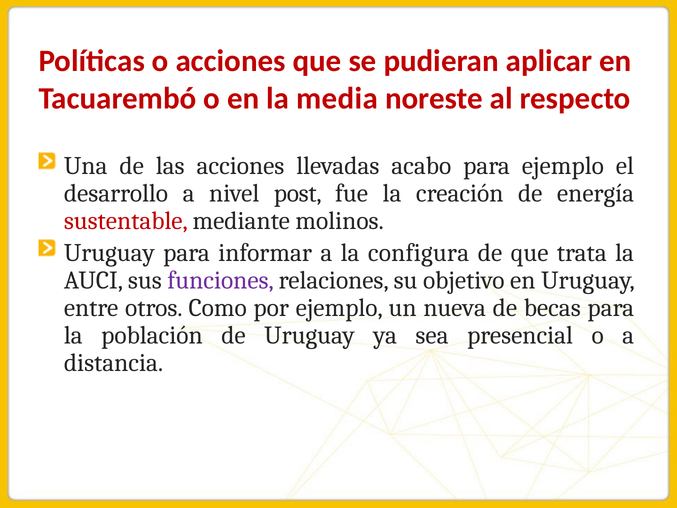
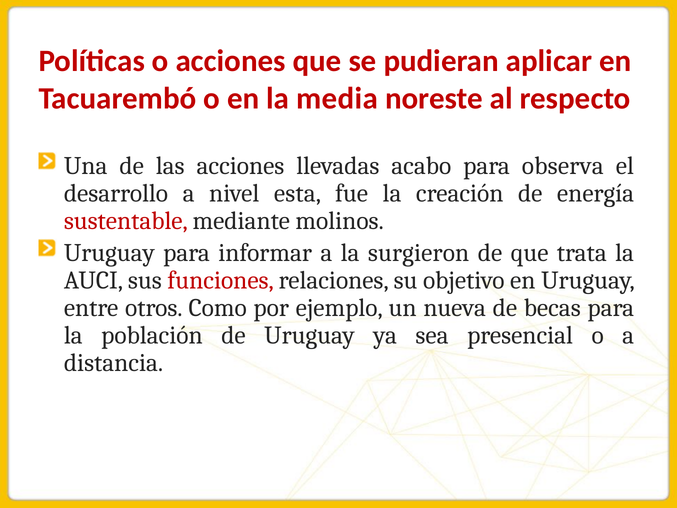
para ejemplo: ejemplo -> observa
post: post -> esta
configura: configura -> surgieron
funciones colour: purple -> red
